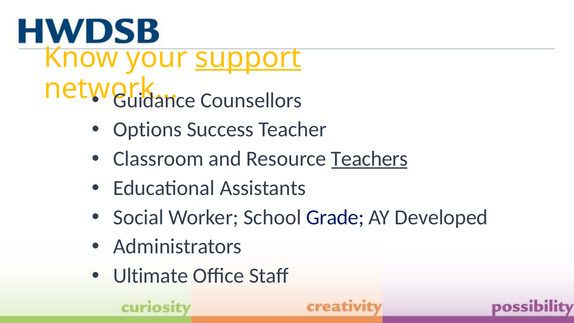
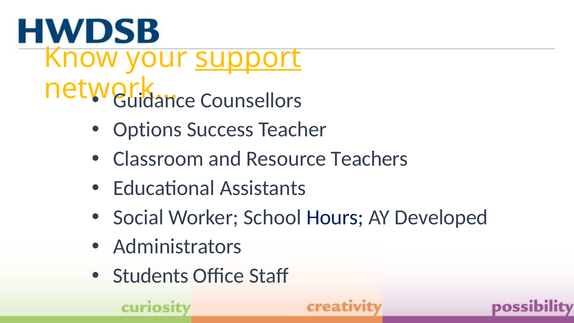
Teachers underline: present -> none
Grade: Grade -> Hours
Ultimate: Ultimate -> Students
